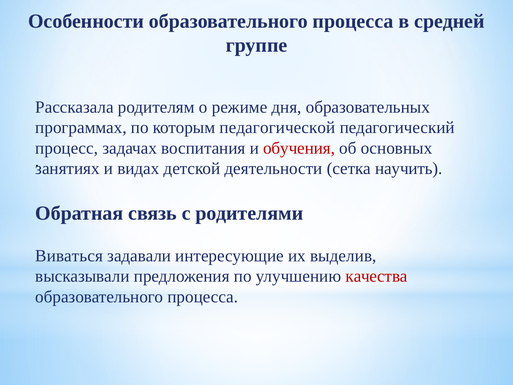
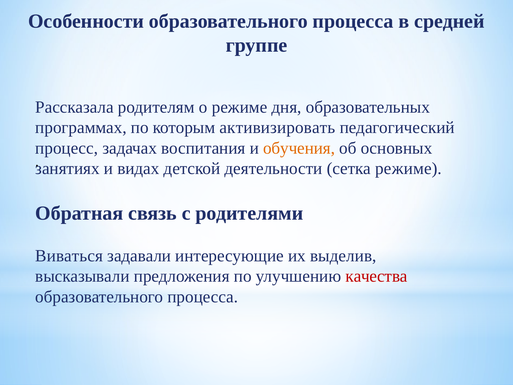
педагогической: педагогической -> активизировать
обучения colour: red -> orange
сетка научить: научить -> режиме
